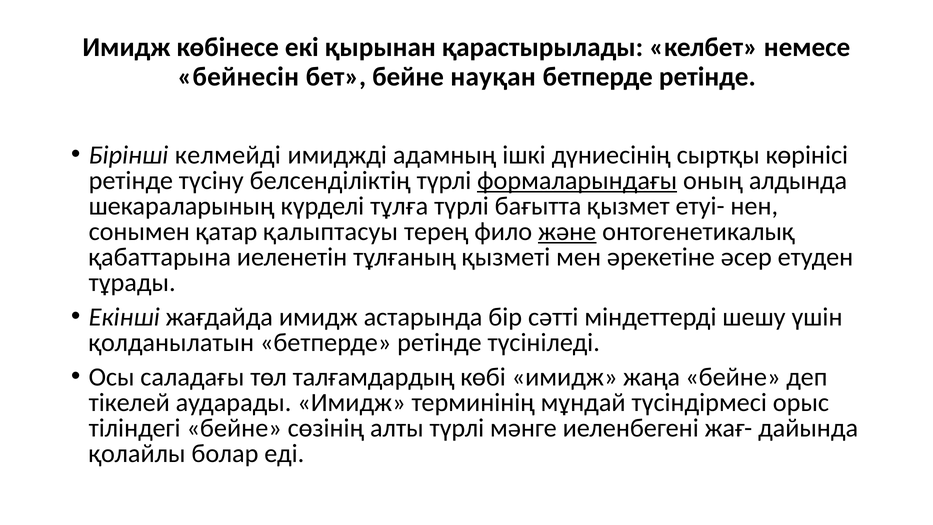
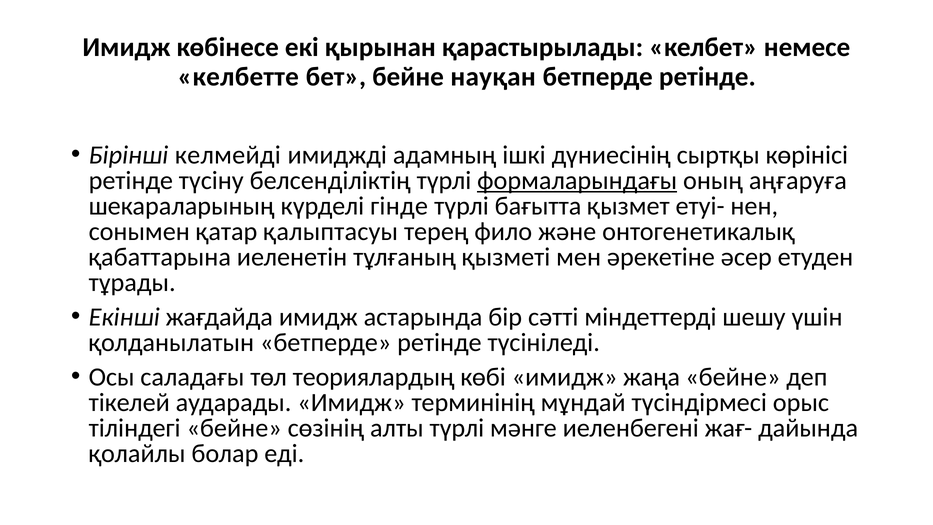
бейнесін: бейнесін -> келбетте
алдында: алдында -> аңғаруға
тұлға: тұлға -> гінде
жəне underline: present -> none
талғамдардың: талғамдардың -> теориялардың
